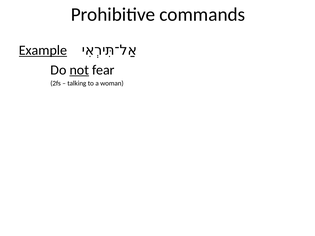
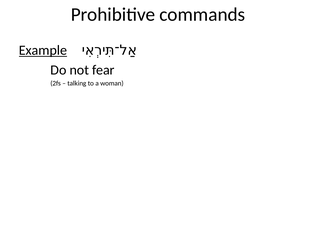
not underline: present -> none
